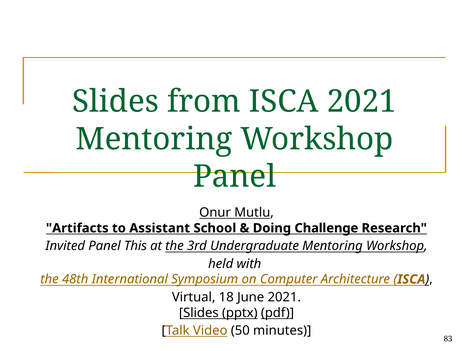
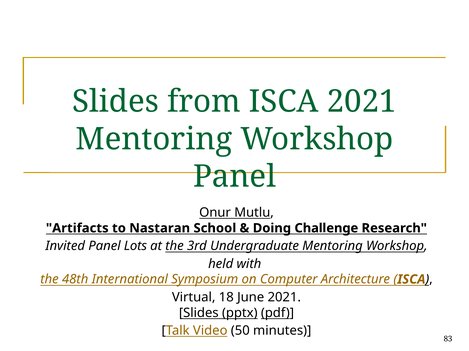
Assistant: Assistant -> Nastaran
This: This -> Lots
